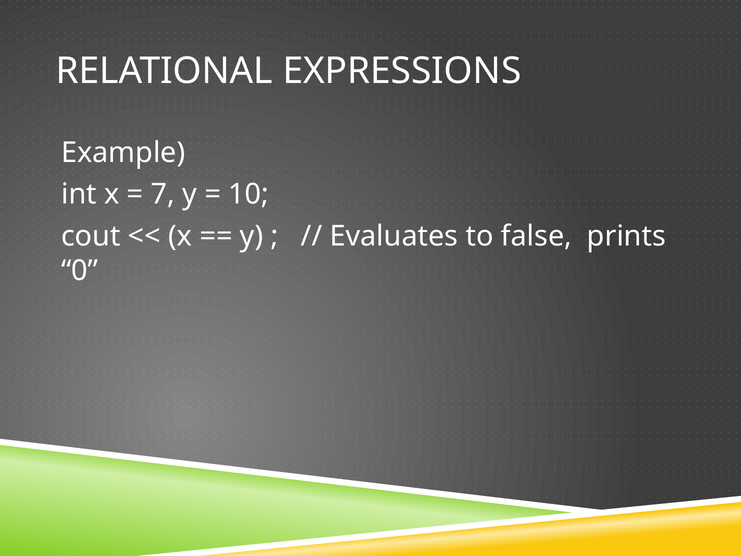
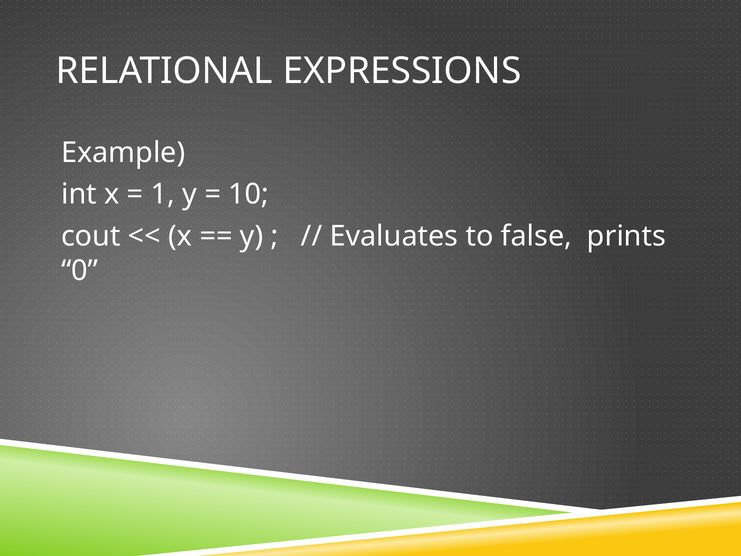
7: 7 -> 1
